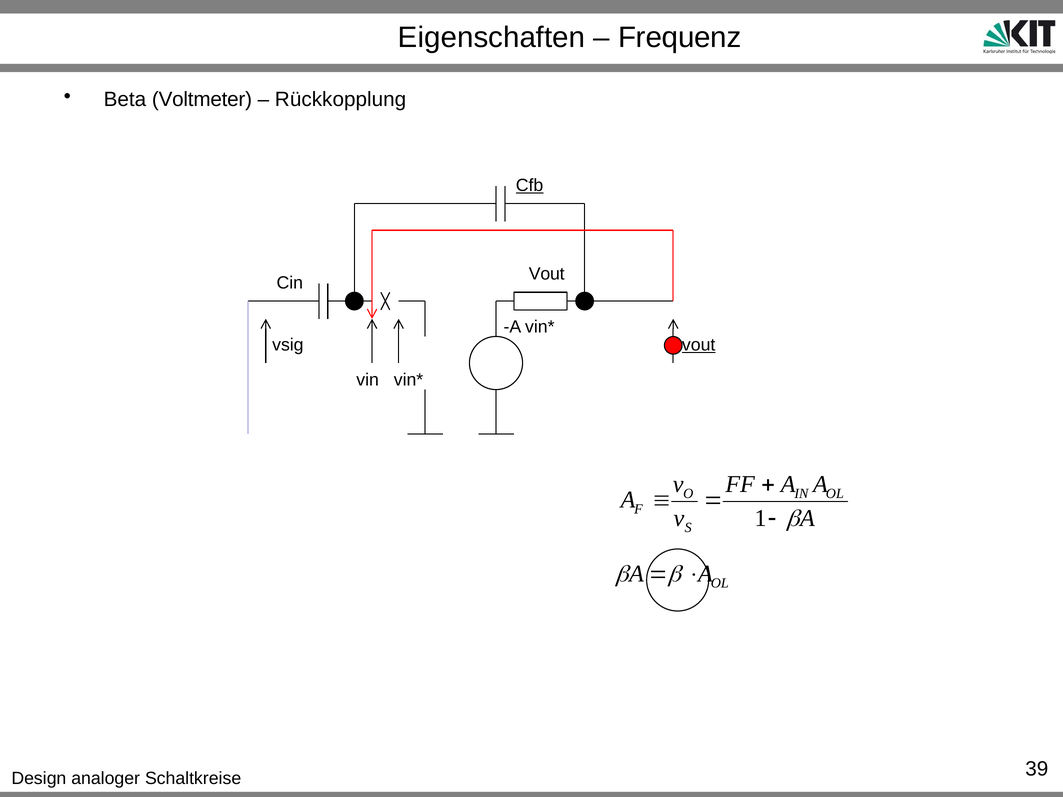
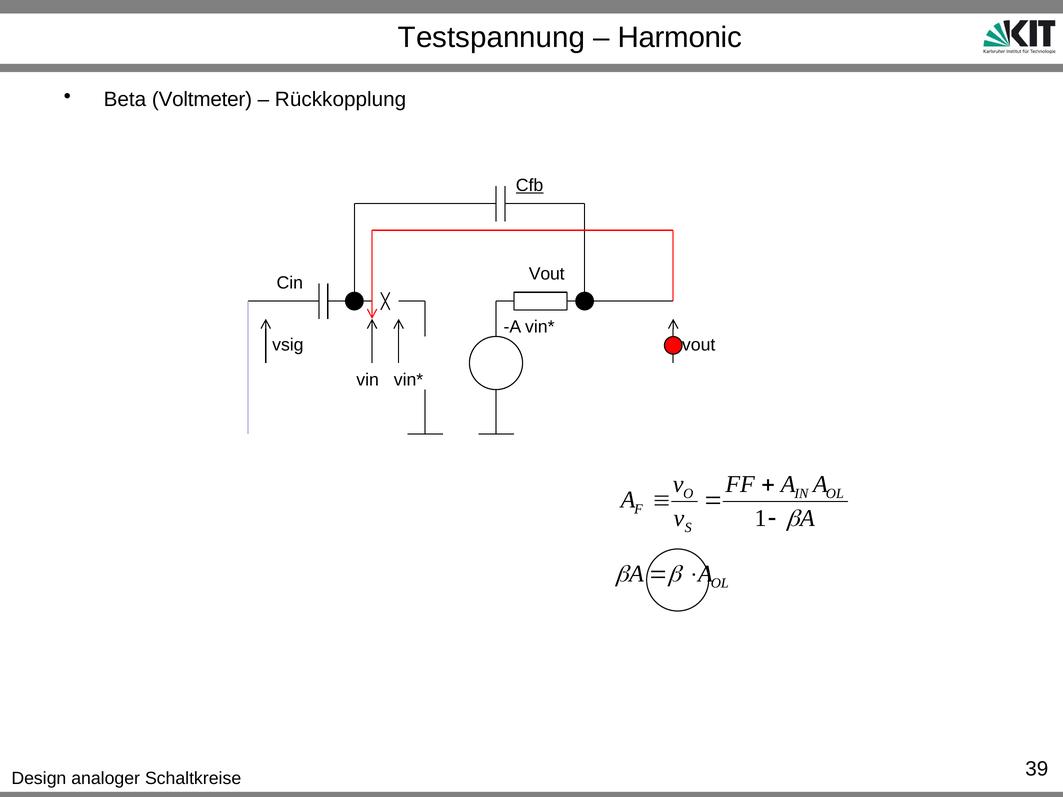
Eigenschaften: Eigenschaften -> Testspannung
Frequenz: Frequenz -> Harmonic
vout at (699, 345) underline: present -> none
